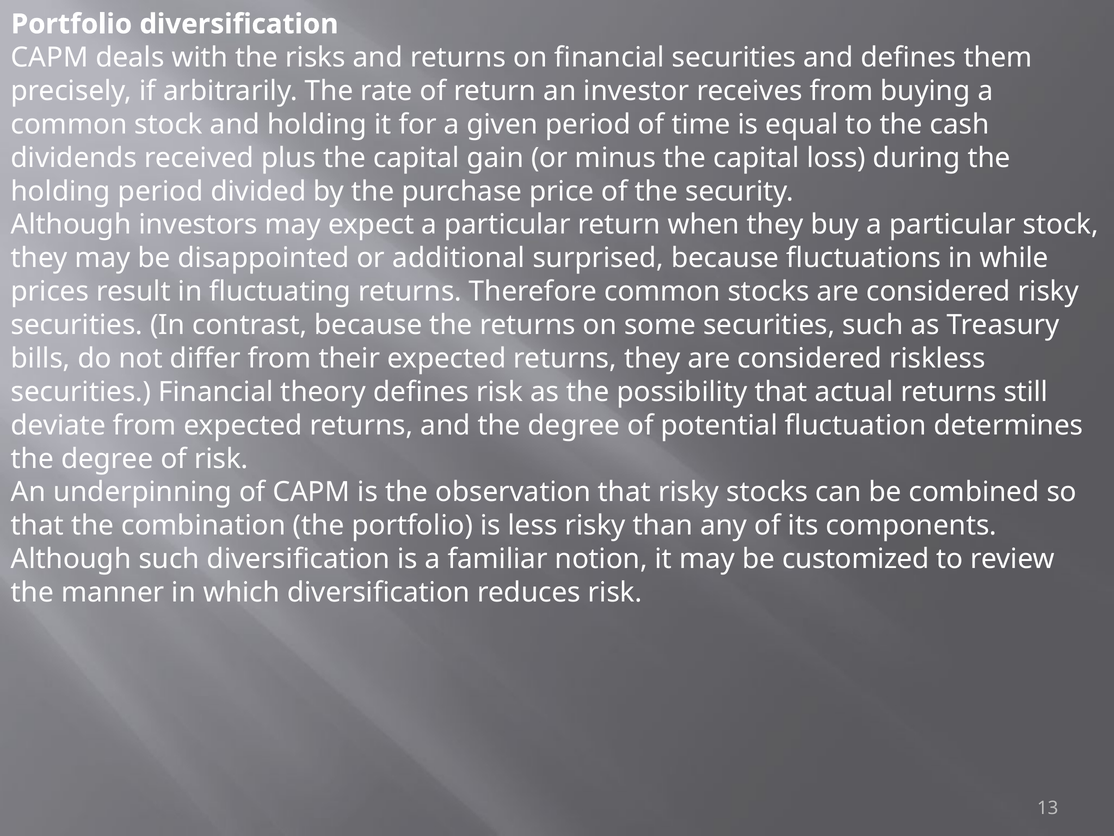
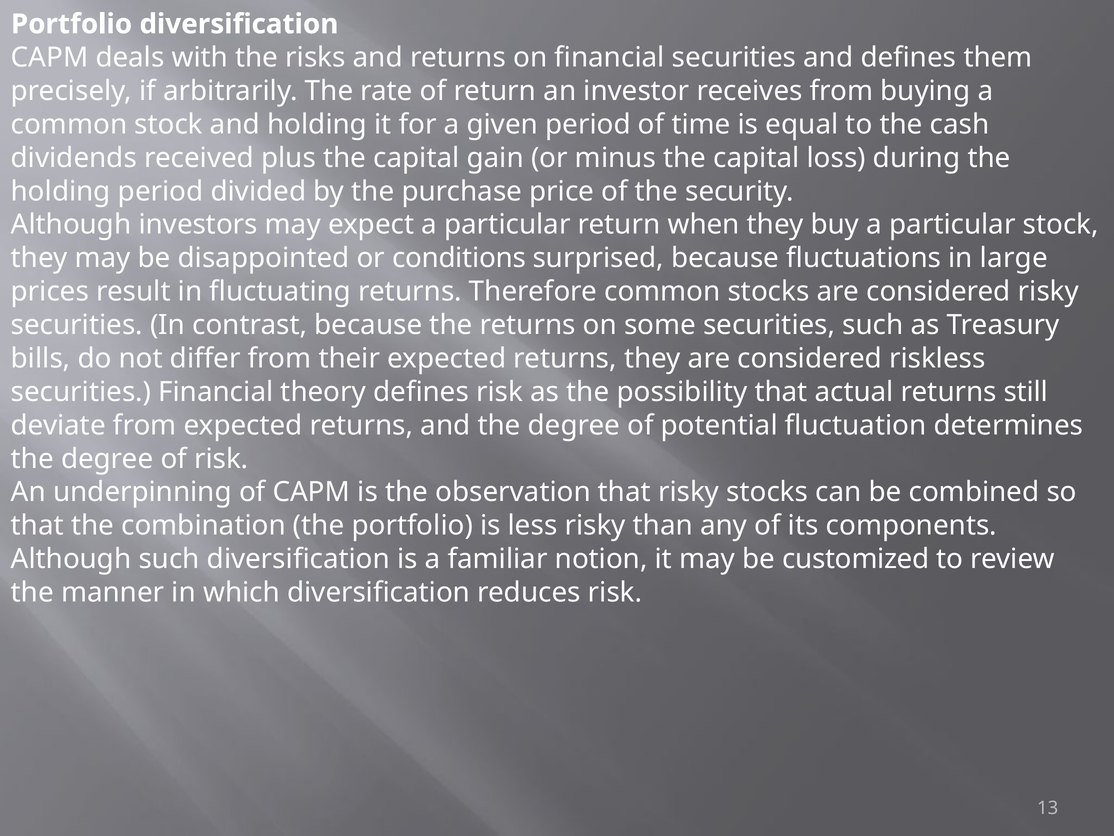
additional: additional -> conditions
while: while -> large
